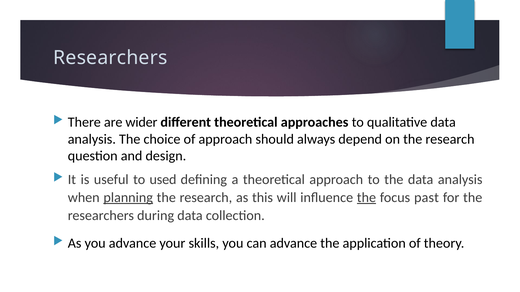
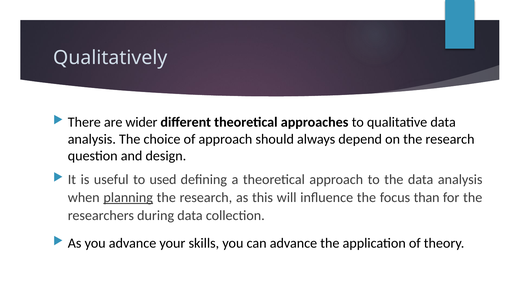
Researchers at (110, 58): Researchers -> Qualitatively
the at (366, 198) underline: present -> none
past: past -> than
